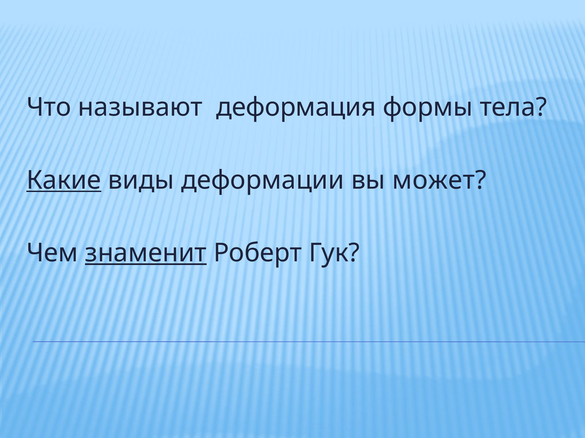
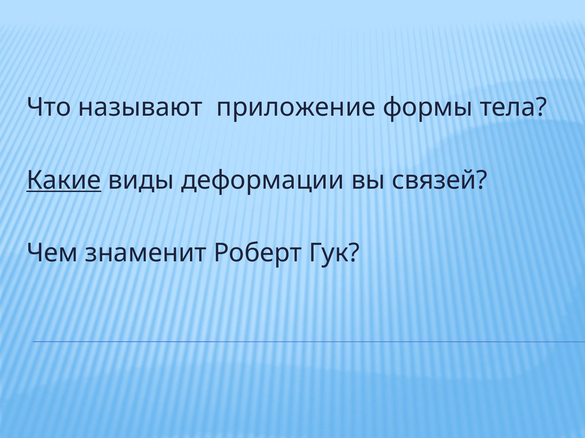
деформация: деформация -> приложение
может: может -> связей
знаменит underline: present -> none
